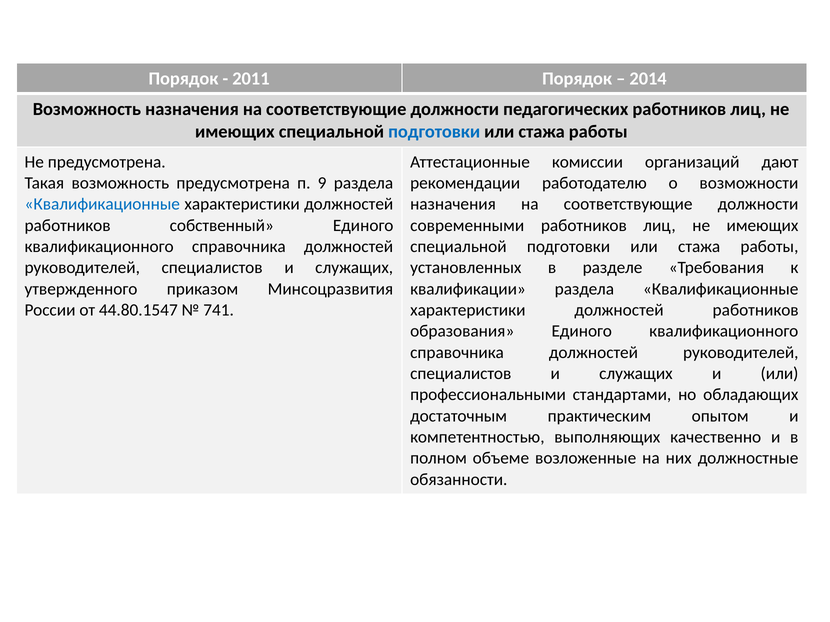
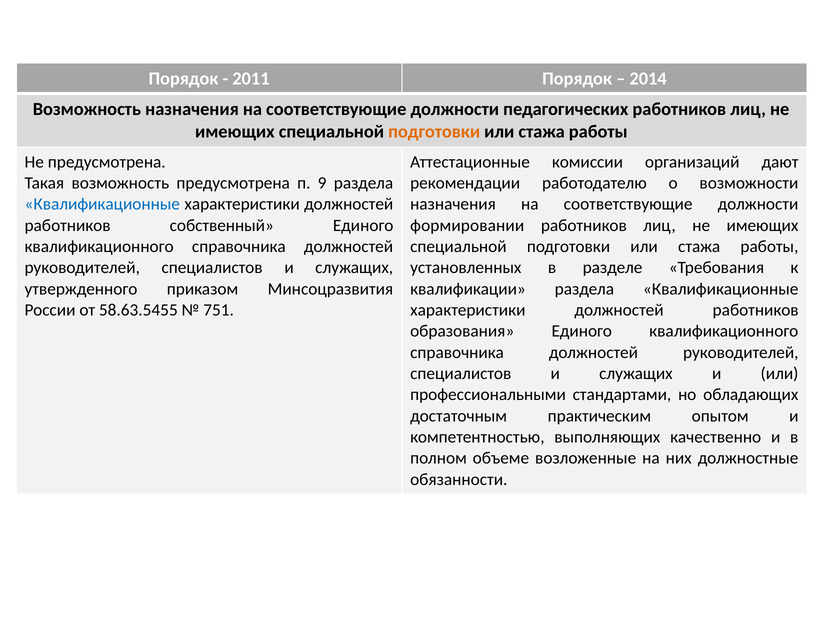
подготовки at (434, 132) colour: blue -> orange
современными: современными -> формировании
44.80.1547: 44.80.1547 -> 58.63.5455
741: 741 -> 751
